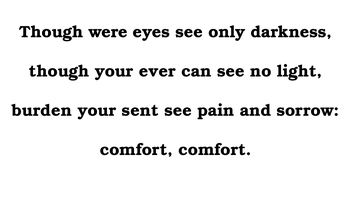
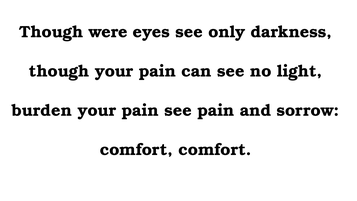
though your ever: ever -> pain
sent at (140, 110): sent -> pain
